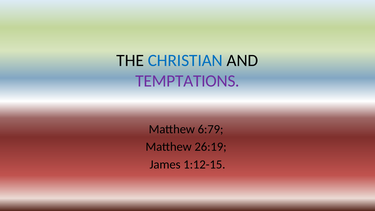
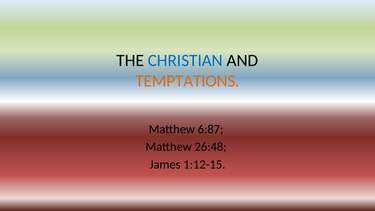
TEMPTATIONS colour: purple -> orange
6:79: 6:79 -> 6:87
26:19: 26:19 -> 26:48
